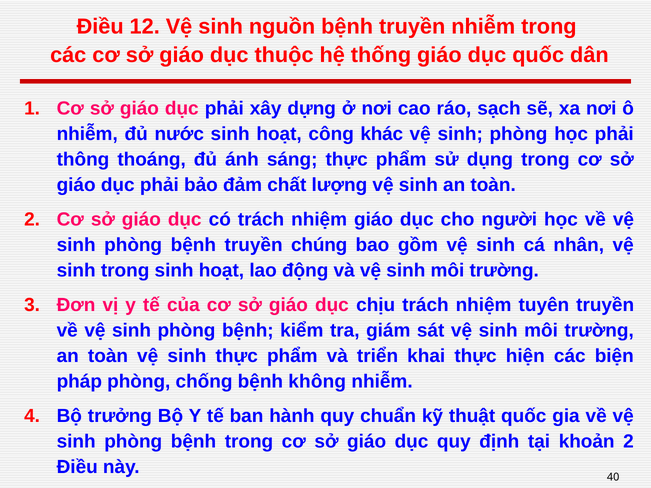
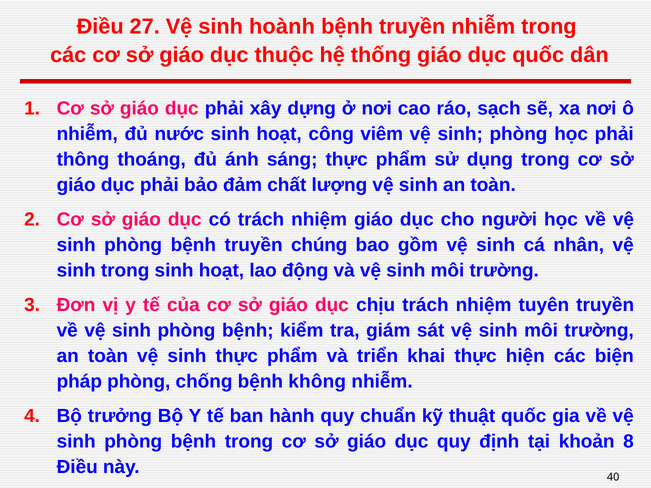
12: 12 -> 27
nguồn: nguồn -> hoành
khác: khác -> viêm
khoản 2: 2 -> 8
